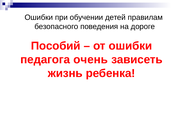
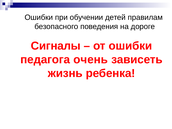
Пособий: Пособий -> Сигналы
